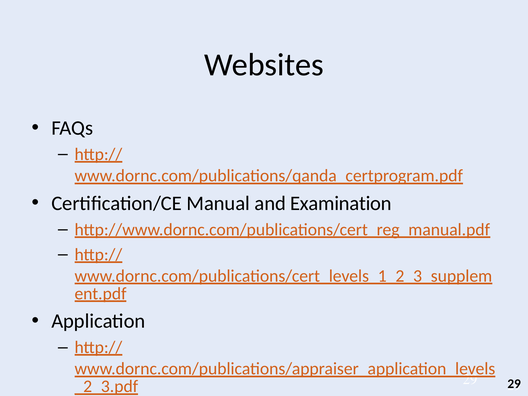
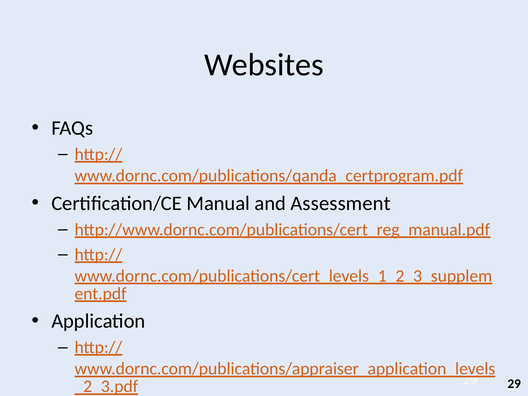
Examination: Examination -> Assessment
